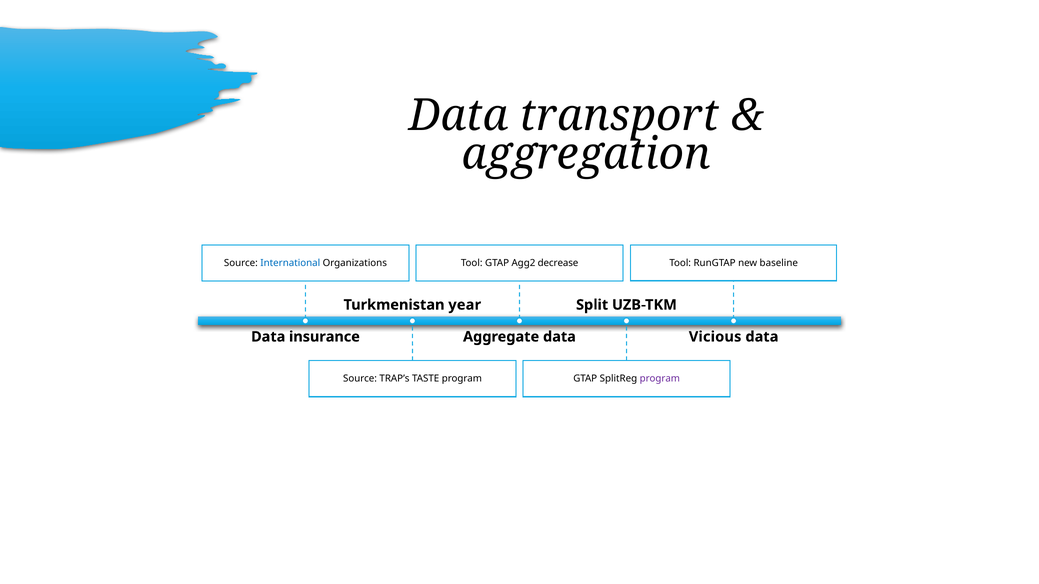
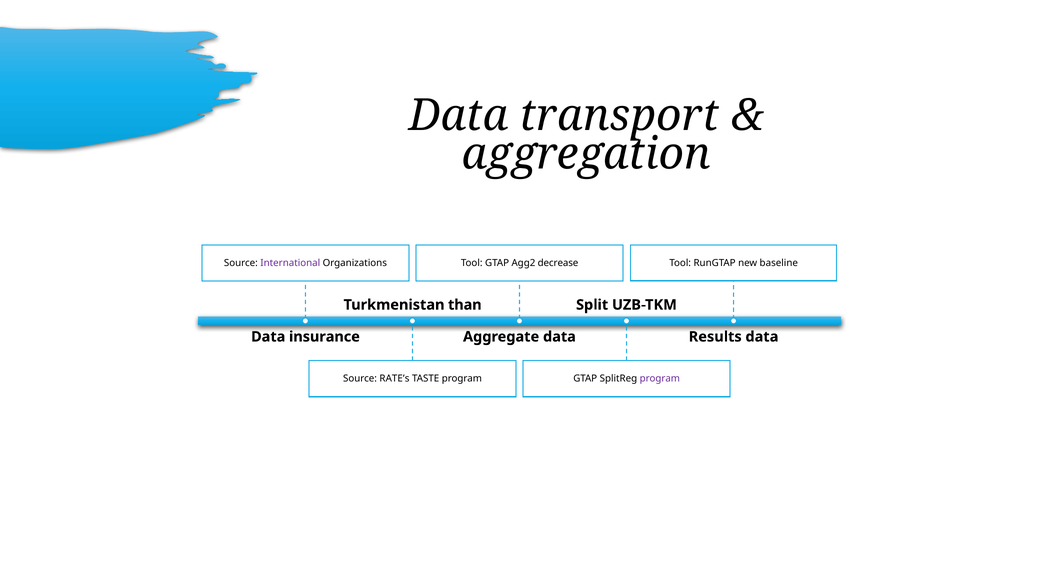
International colour: blue -> purple
year: year -> than
Vicious: Vicious -> Results
TRAP’s: TRAP’s -> RATE’s
